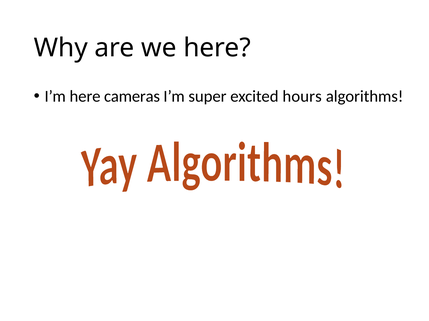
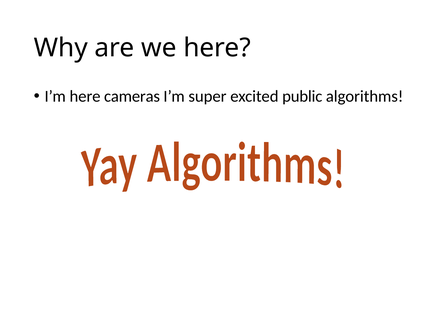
hours: hours -> public
